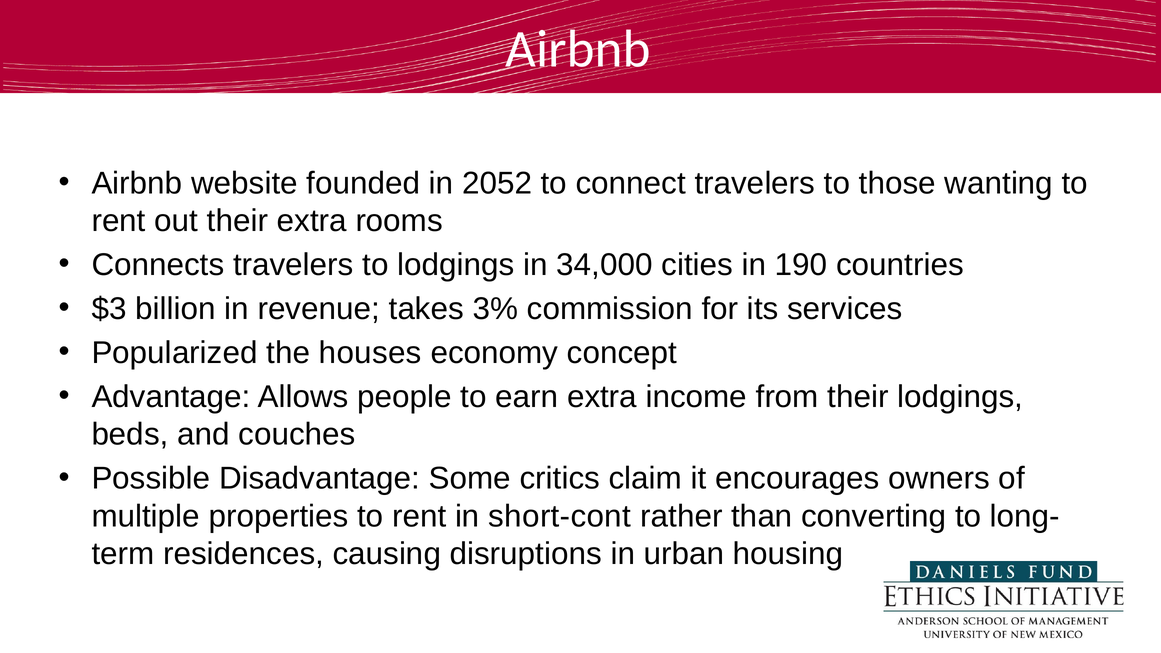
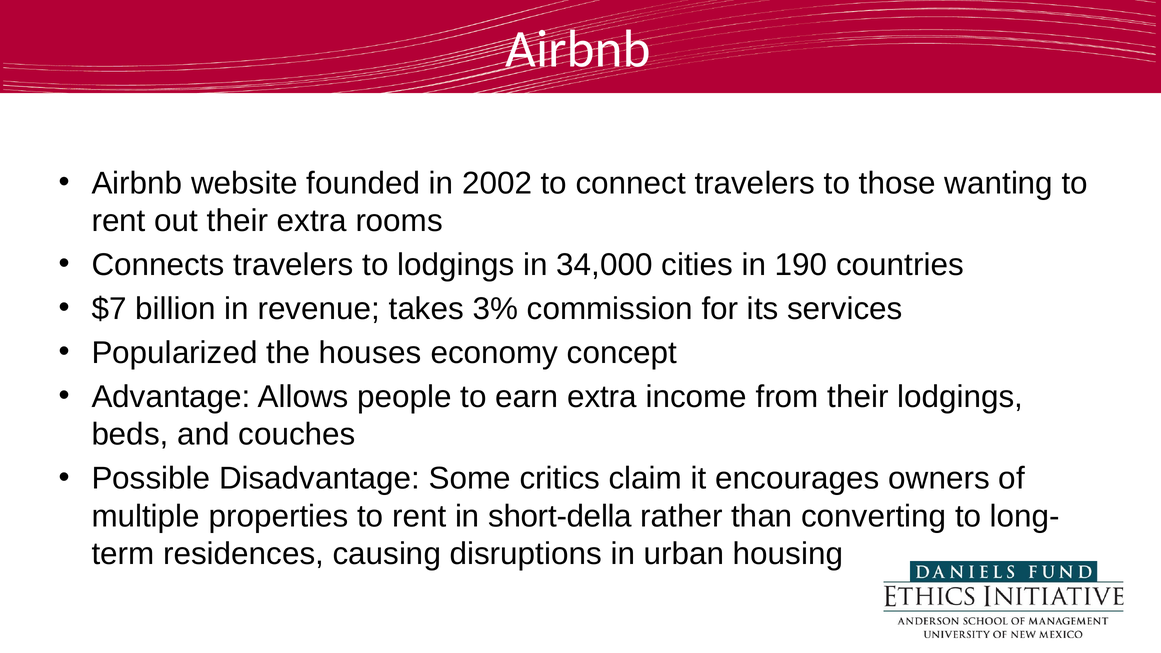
2052: 2052 -> 2002
$3: $3 -> $7
short-cont: short-cont -> short-della
